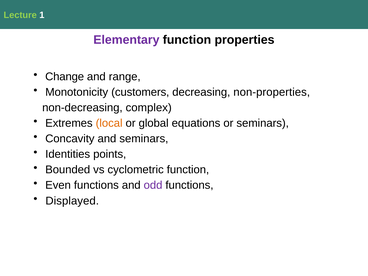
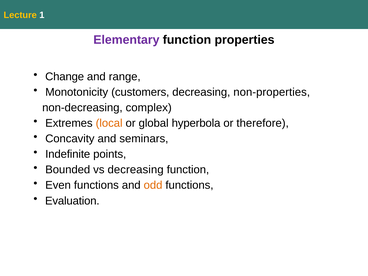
Lecture colour: light green -> yellow
equations: equations -> hyperbola
or seminars: seminars -> therefore
Identities: Identities -> Indefinite
vs cyclometric: cyclometric -> decreasing
odd colour: purple -> orange
Displayed: Displayed -> Evaluation
